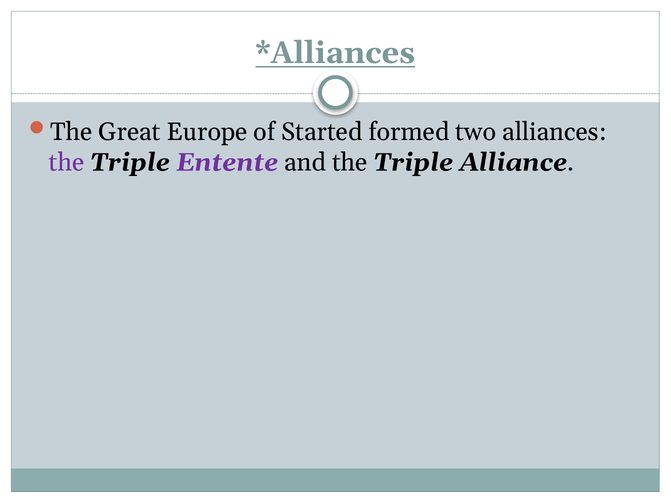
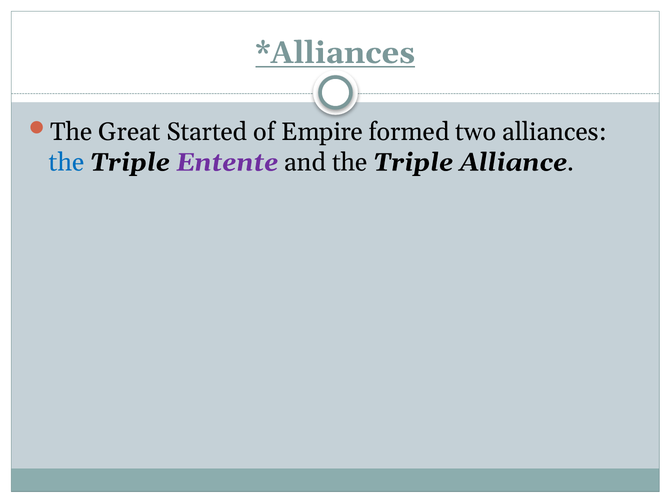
Europe: Europe -> Started
Started: Started -> Empire
the at (67, 162) colour: purple -> blue
